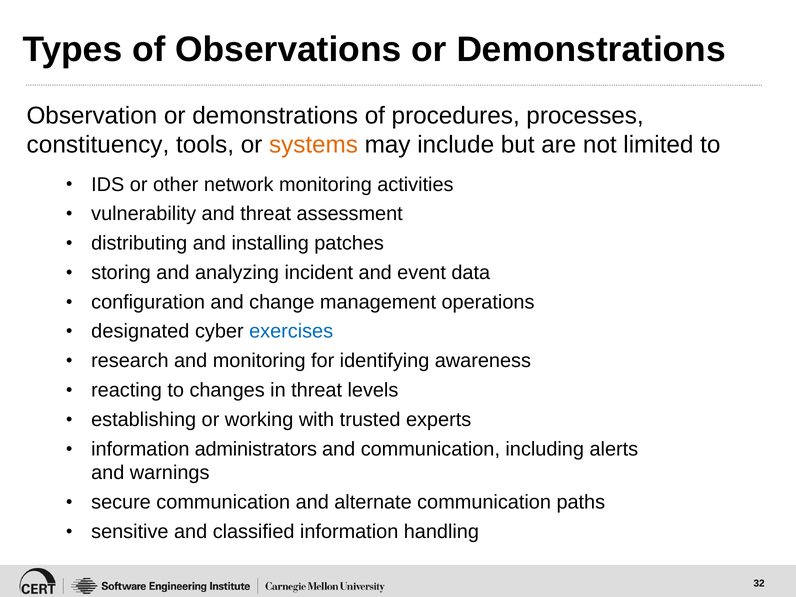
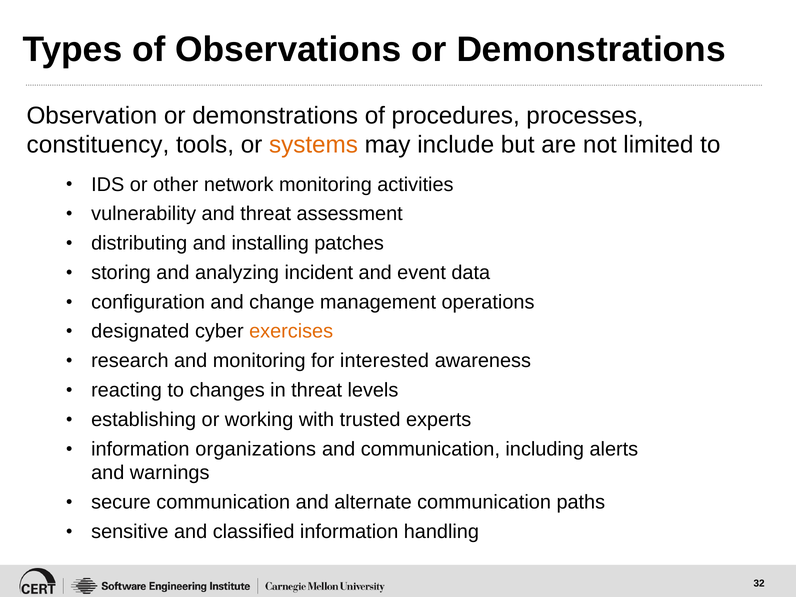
exercises colour: blue -> orange
identifying: identifying -> interested
administrators: administrators -> organizations
